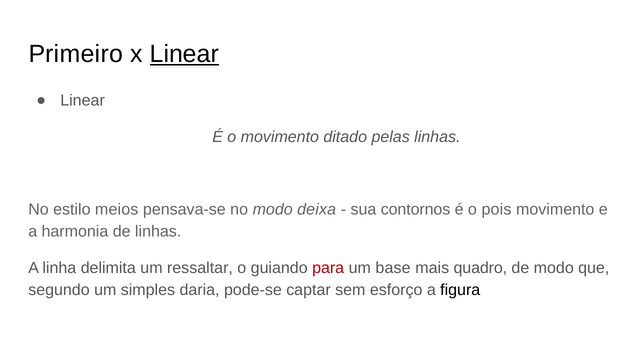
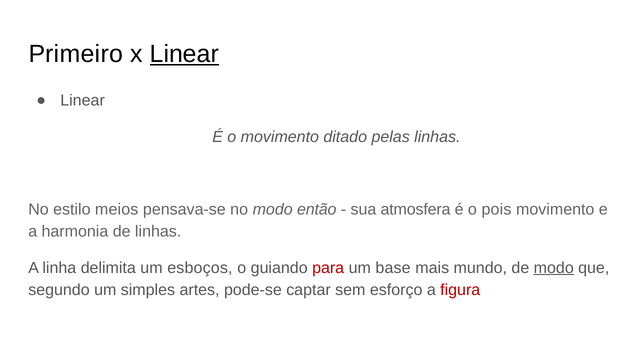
deixa: deixa -> então
contornos: contornos -> atmosfera
ressaltar: ressaltar -> esboços
quadro: quadro -> mundo
modo at (554, 268) underline: none -> present
daria: daria -> artes
figura colour: black -> red
